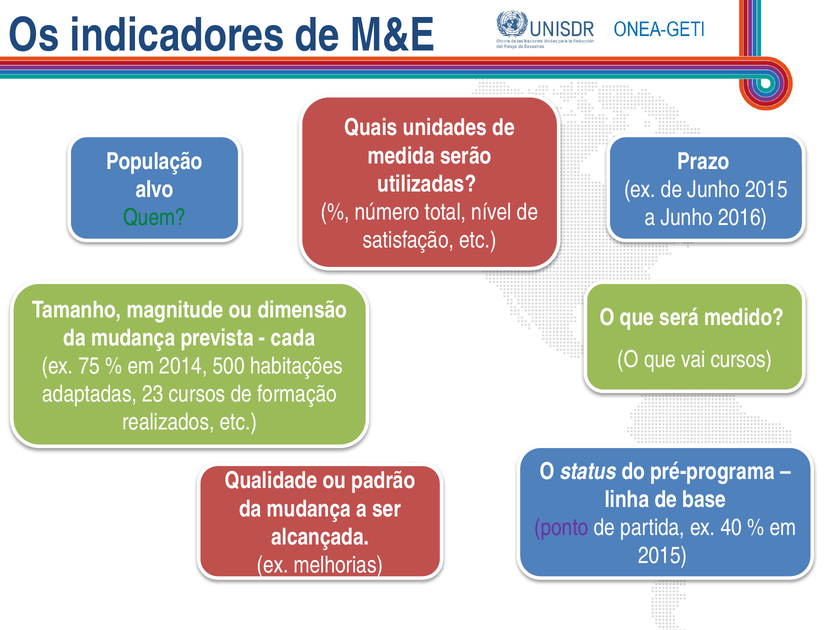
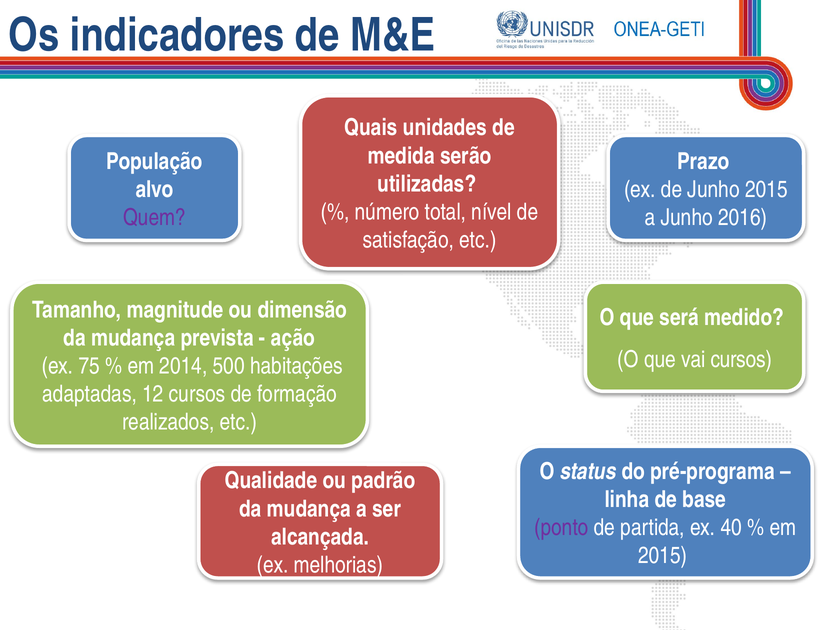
Quem colour: green -> purple
cada: cada -> ação
23: 23 -> 12
